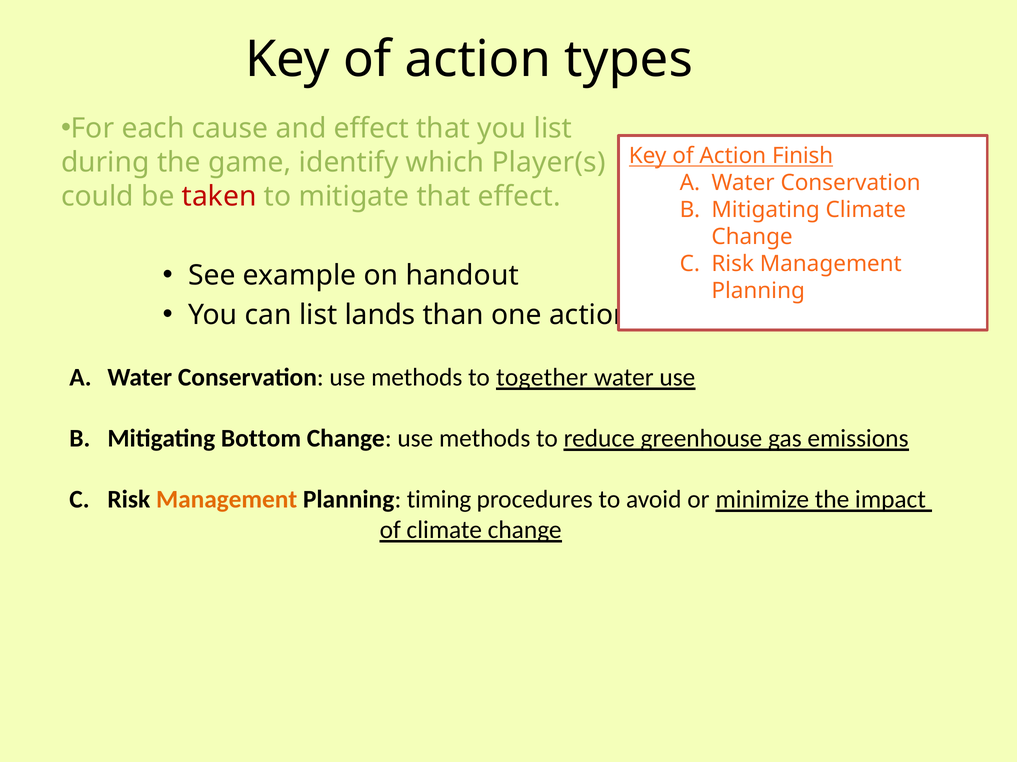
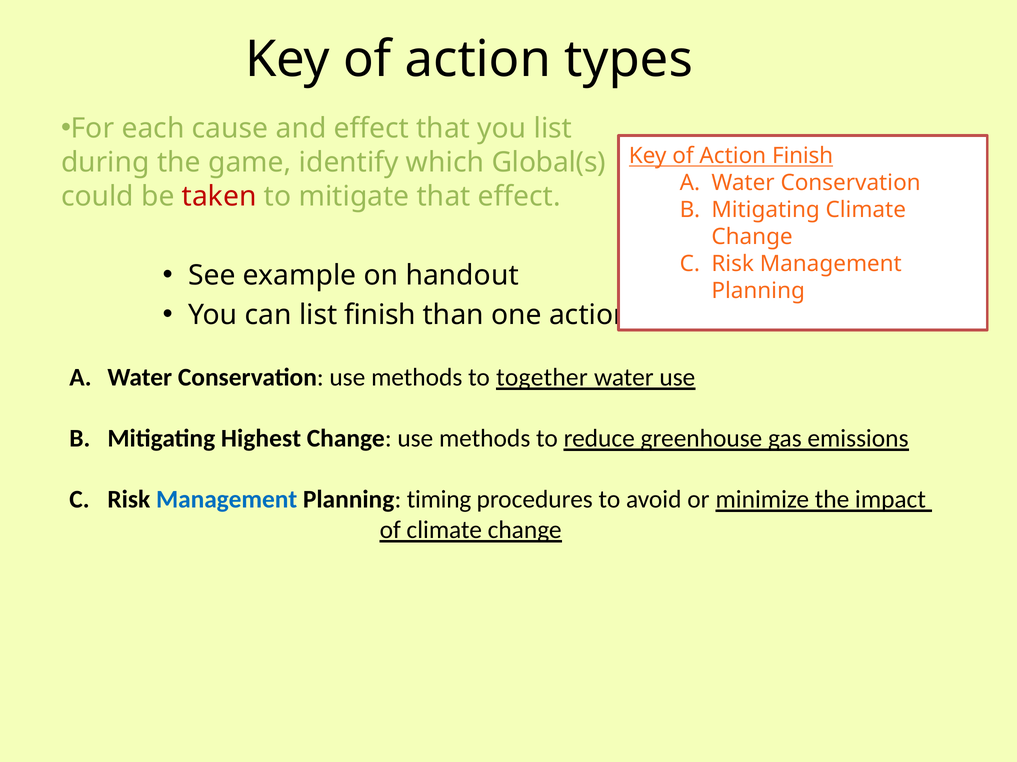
Player(s: Player(s -> Global(s
list lands: lands -> finish
Bottom: Bottom -> Highest
Management at (227, 500) colour: orange -> blue
